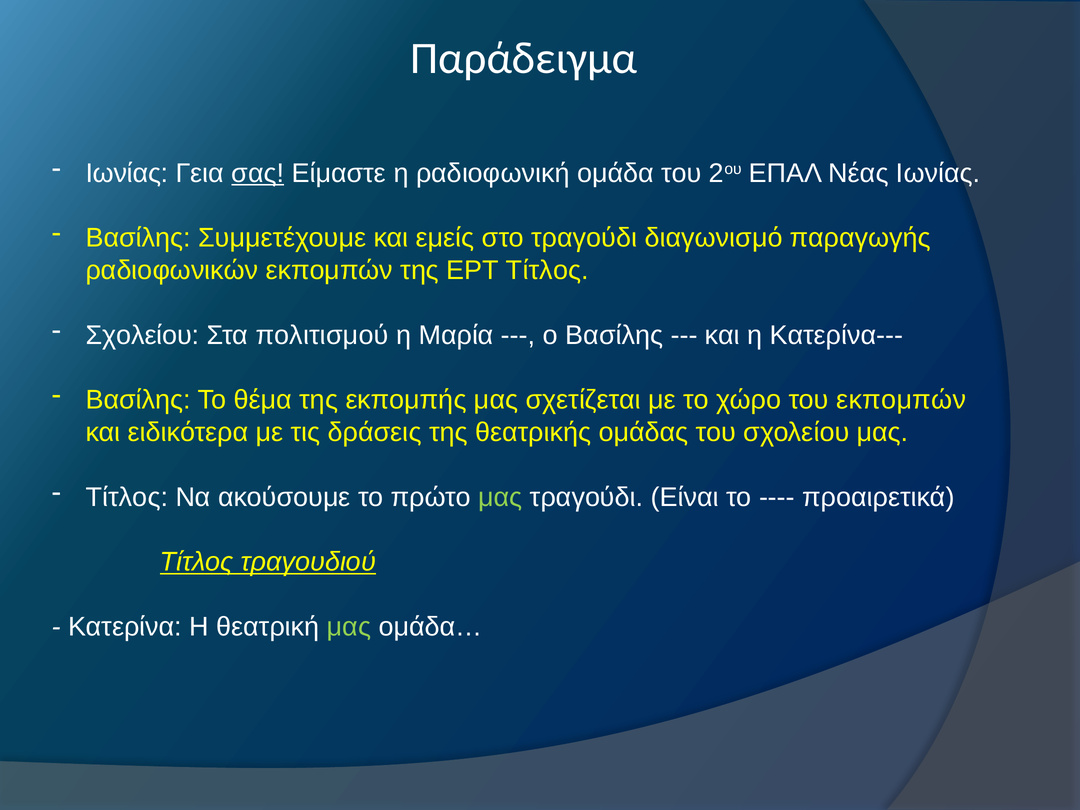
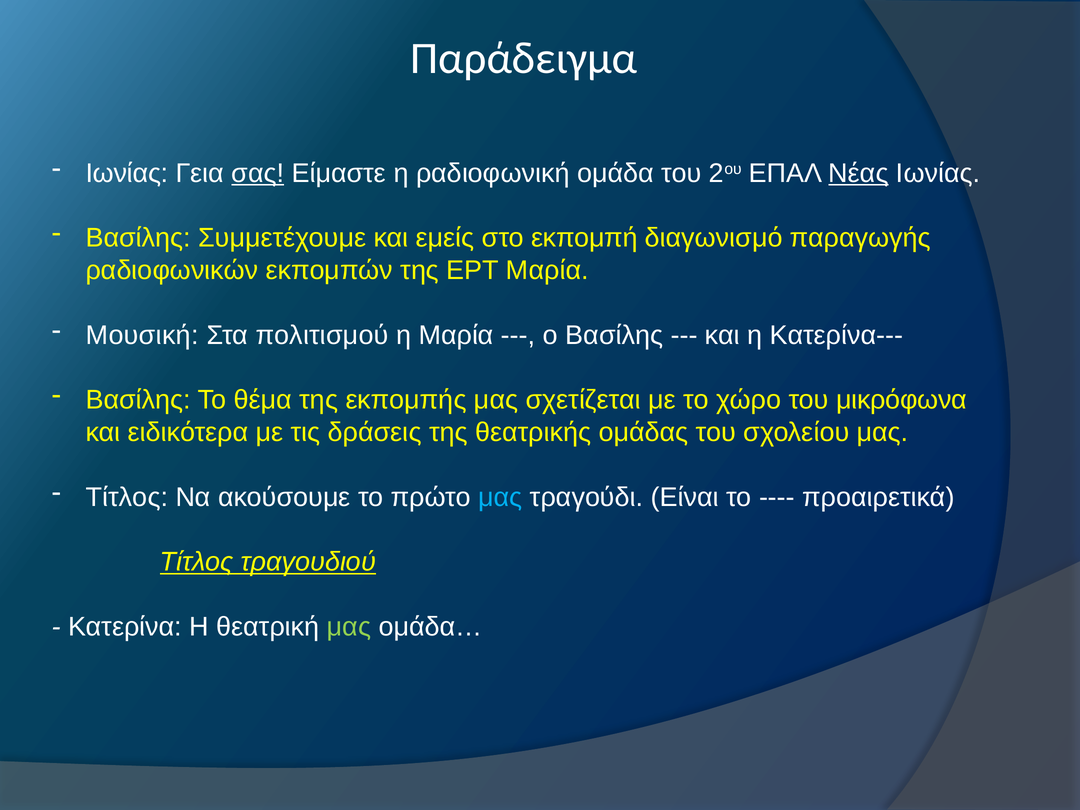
Νέας underline: none -> present
στο τραγούδι: τραγούδι -> εκπομπή
ΕΡΤ Τίτλος: Τίτλος -> Μαρία
Σχολείου at (143, 335): Σχολείου -> Μουσική
του εκπομπών: εκπομπών -> μικρόφωνα
μας at (500, 497) colour: light green -> light blue
